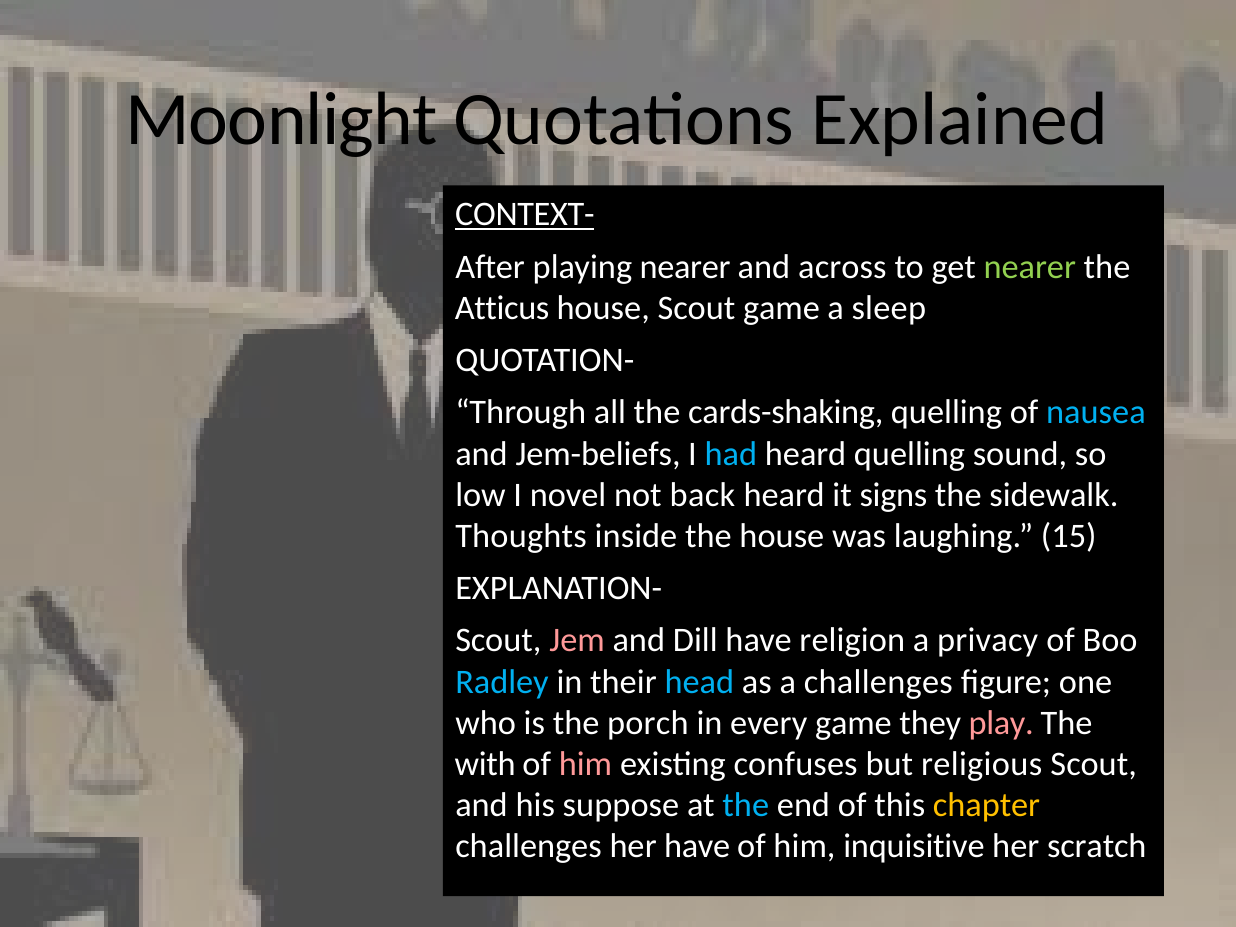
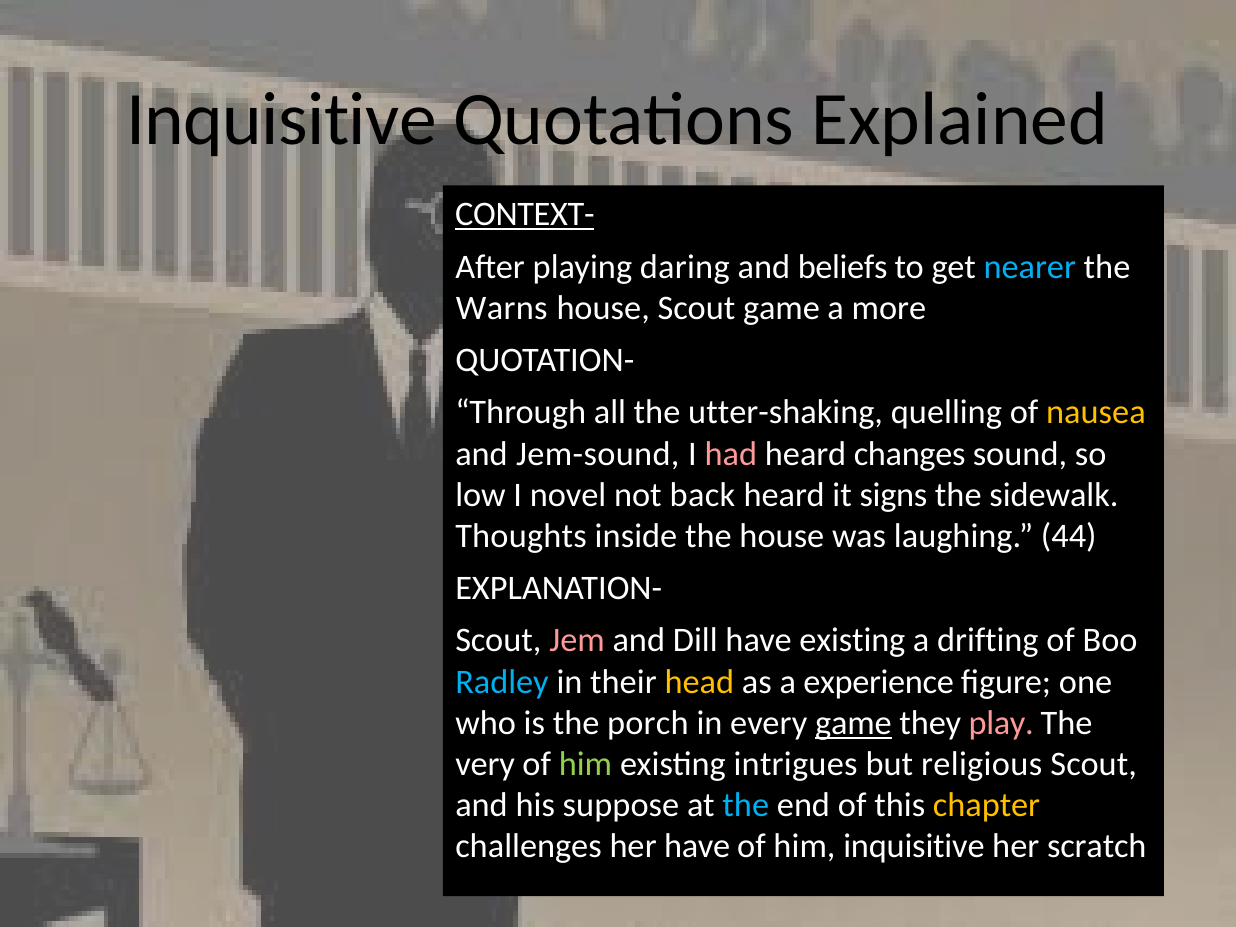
Moonlight at (282, 120): Moonlight -> Inquisitive
playing nearer: nearer -> daring
across: across -> beliefs
nearer at (1030, 267) colour: light green -> light blue
Atticus: Atticus -> Warns
sleep: sleep -> more
cards-shaking: cards-shaking -> utter-shaking
nausea colour: light blue -> yellow
Jem-beliefs: Jem-beliefs -> Jem-sound
had colour: light blue -> pink
heard quelling: quelling -> changes
15: 15 -> 44
have religion: religion -> existing
privacy: privacy -> drifting
head colour: light blue -> yellow
a challenges: challenges -> experience
game at (853, 723) underline: none -> present
with: with -> very
him at (585, 764) colour: pink -> light green
confuses: confuses -> intrigues
